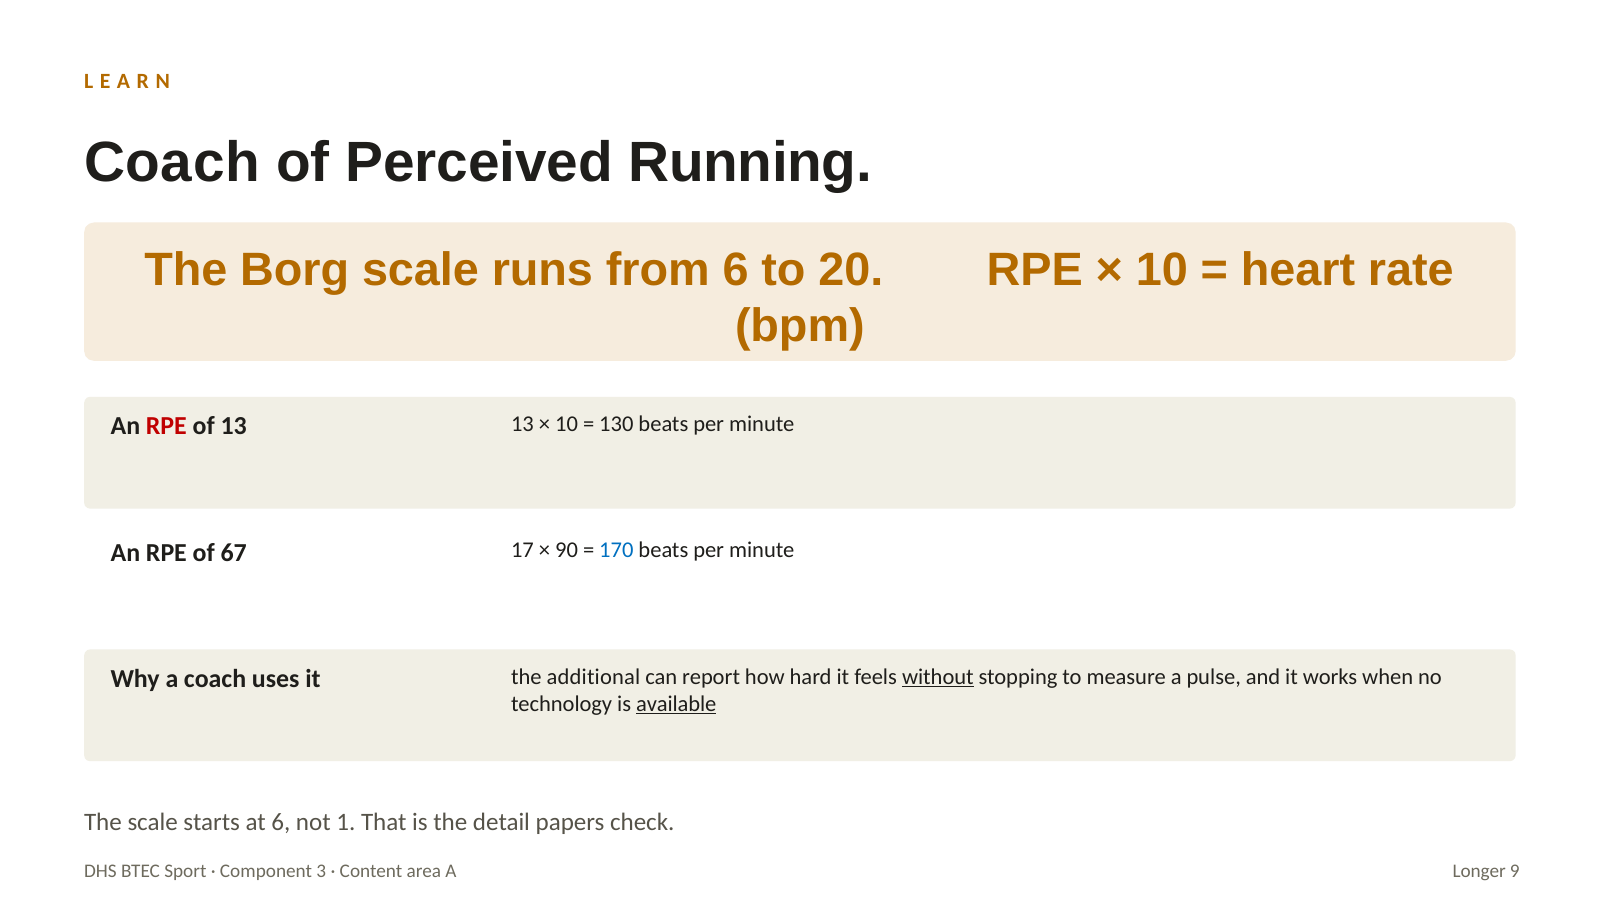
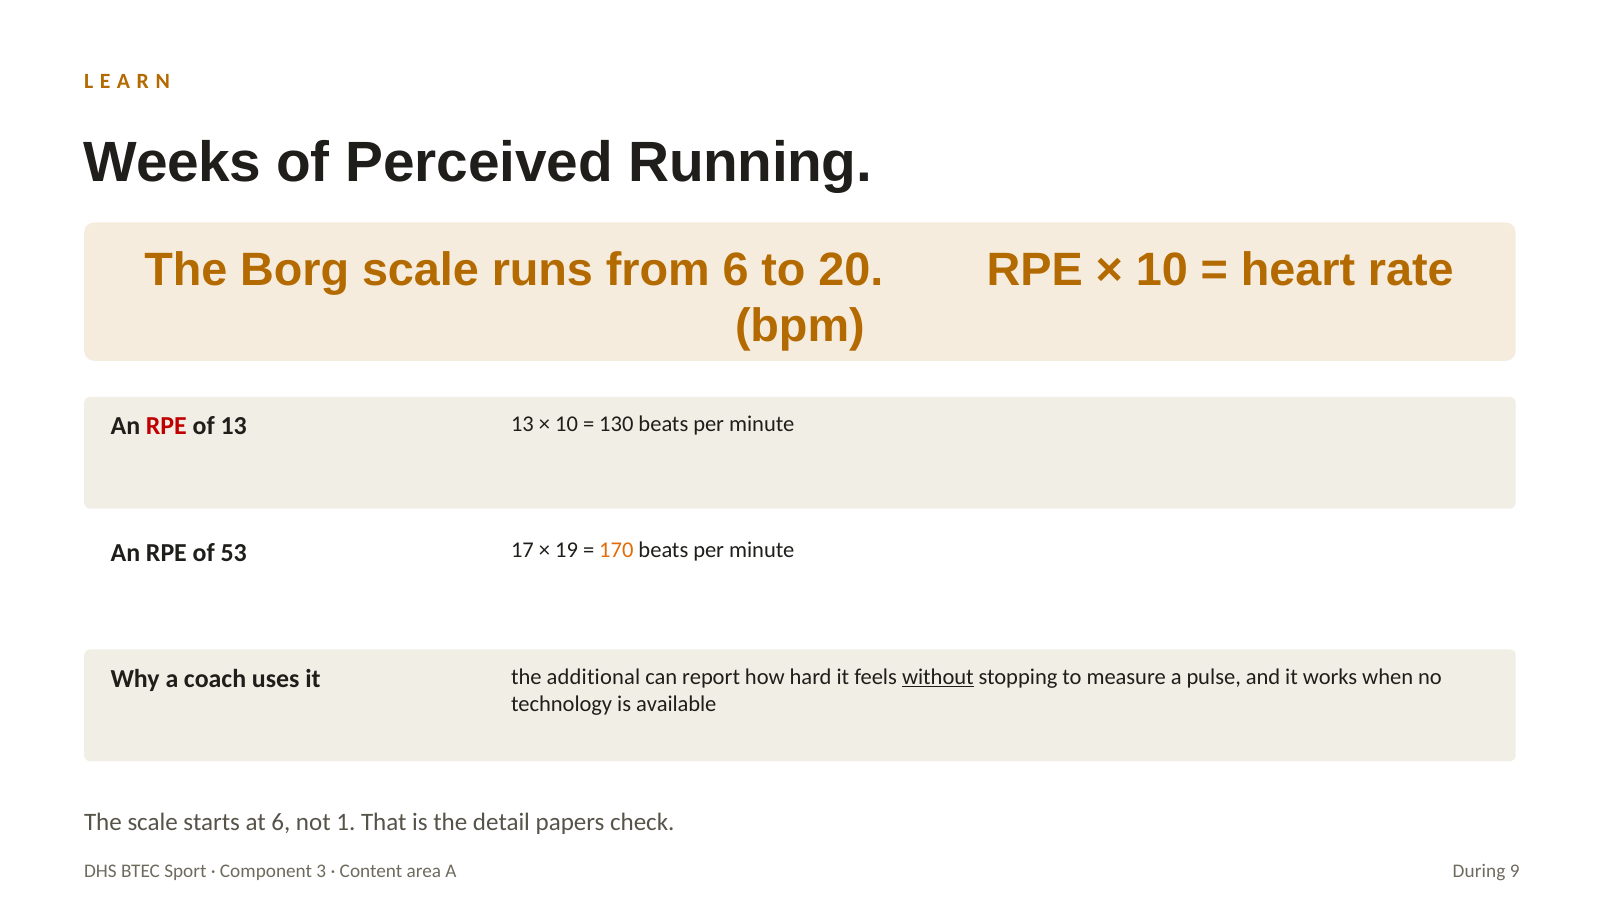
Coach at (172, 163): Coach -> Weeks
67: 67 -> 53
90: 90 -> 19
170 colour: blue -> orange
available underline: present -> none
Longer: Longer -> During
